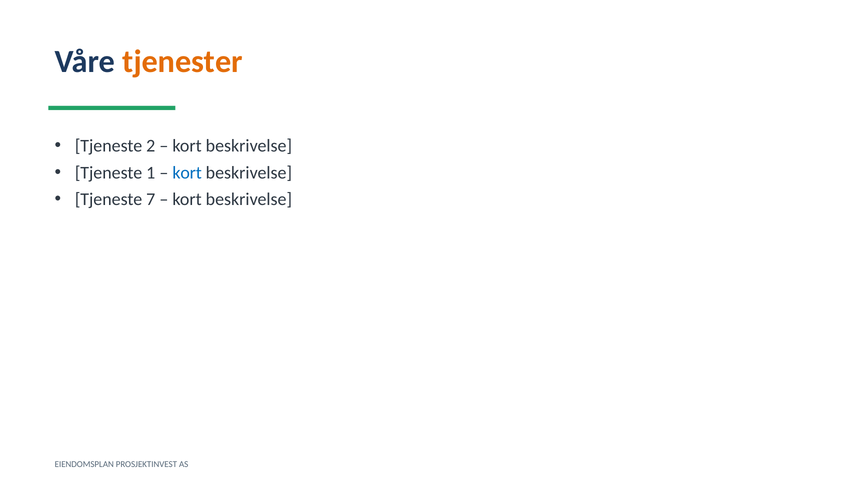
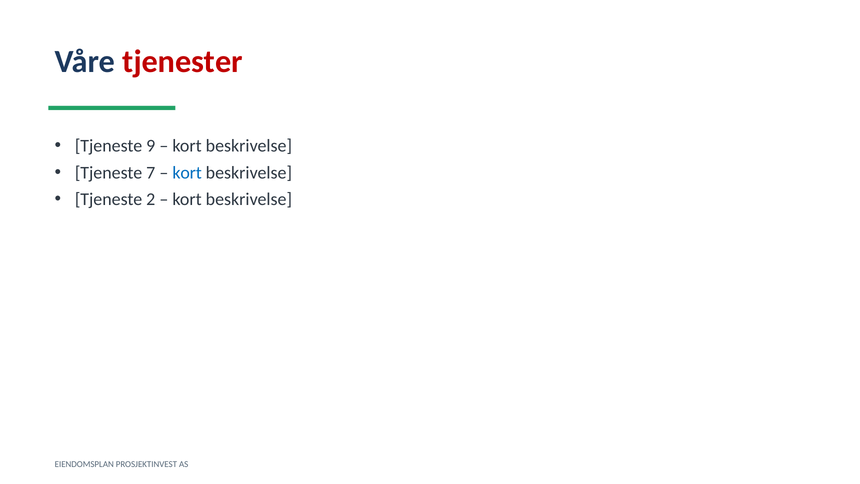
tjenester colour: orange -> red
2: 2 -> 9
1: 1 -> 7
7: 7 -> 2
